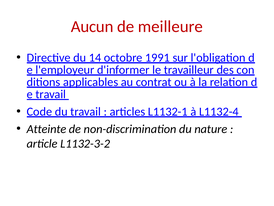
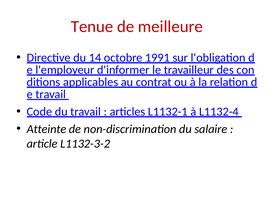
Aucun: Aucun -> Tenue
nature: nature -> salaire
